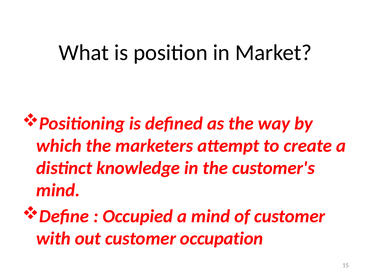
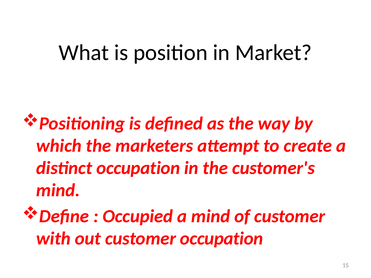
distinct knowledge: knowledge -> occupation
